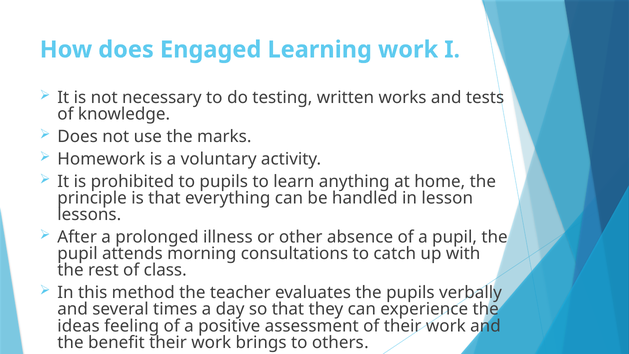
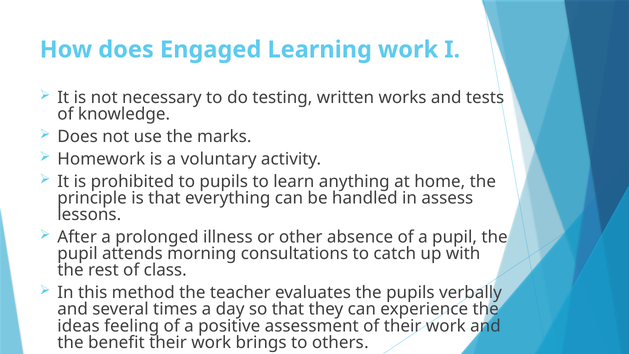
lesson: lesson -> assess
